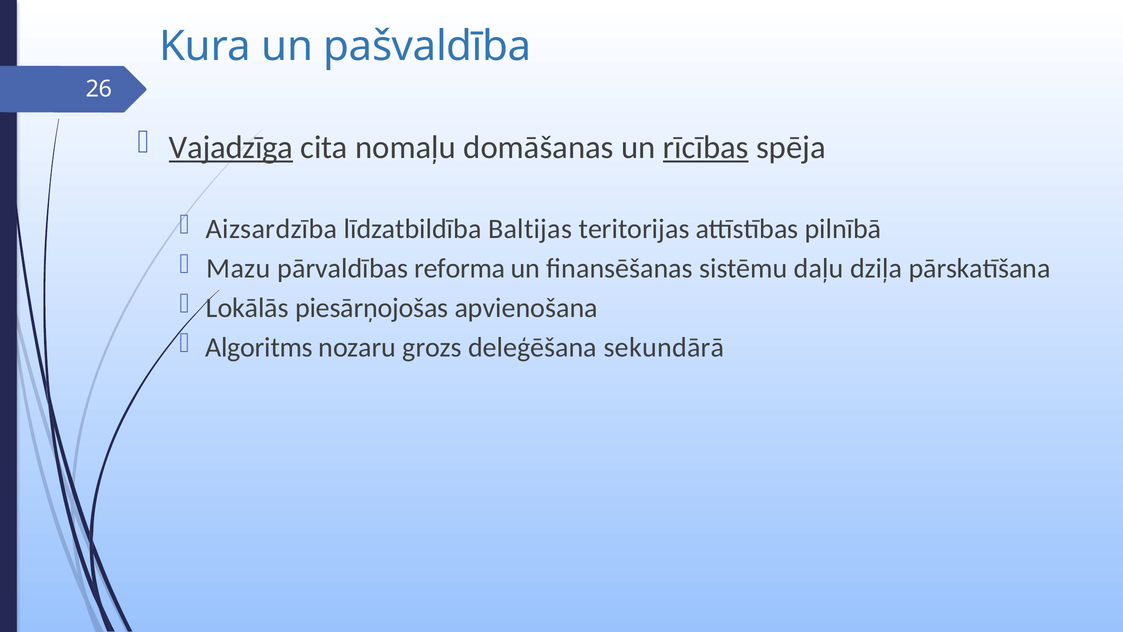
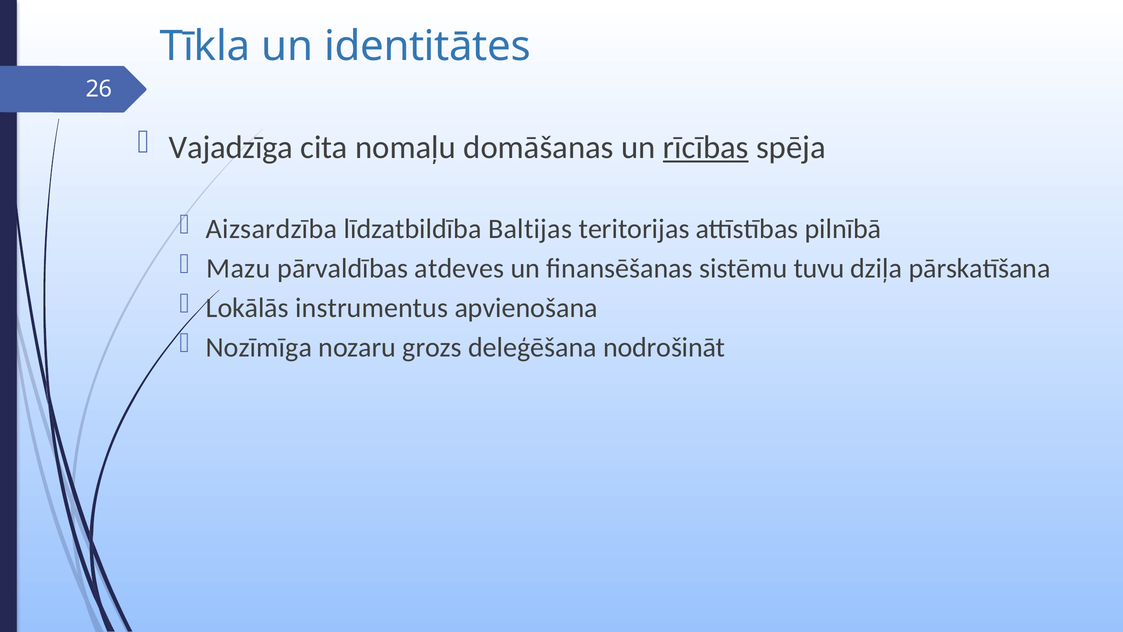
Kura: Kura -> Tīkla
pašvaldība: pašvaldība -> identitātes
Vajadzīga underline: present -> none
reforma: reforma -> atdeves
daļu: daļu -> tuvu
piesārņojošas: piesārņojošas -> instrumentus
Algoritms: Algoritms -> Nozīmīga
sekundārā: sekundārā -> nodrošināt
